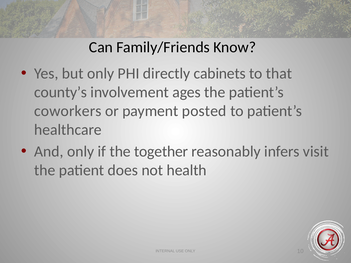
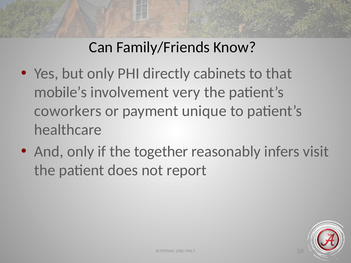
county’s: county’s -> mobile’s
ages: ages -> very
posted: posted -> unique
health: health -> report
